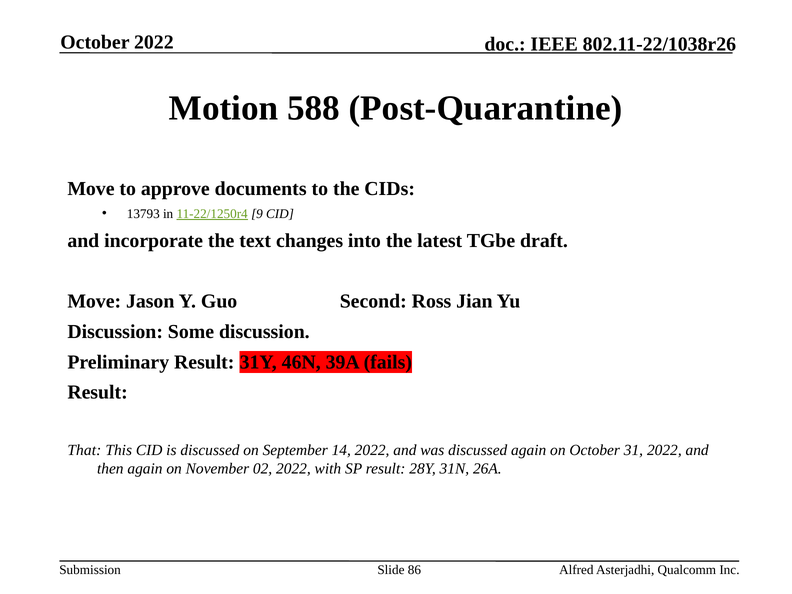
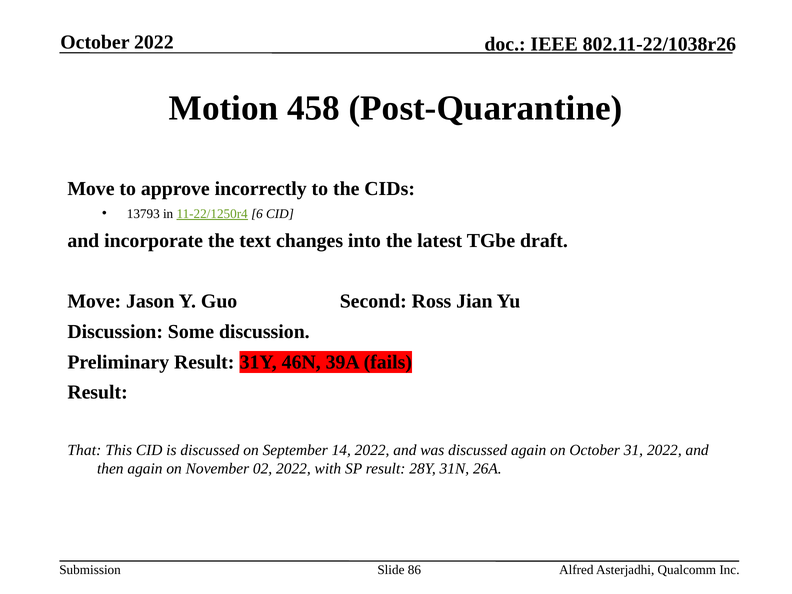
588: 588 -> 458
documents: documents -> incorrectly
9: 9 -> 6
